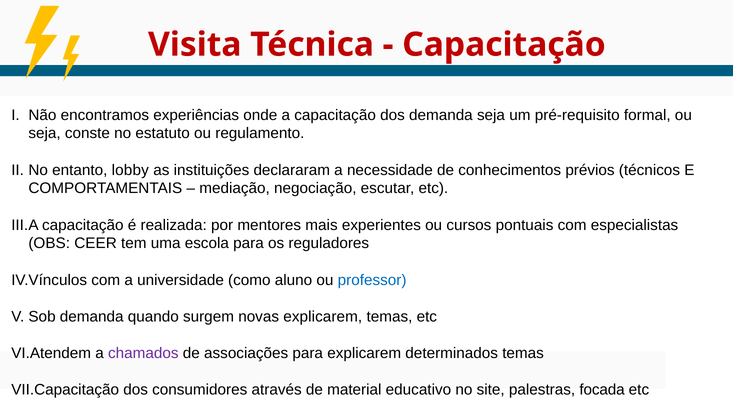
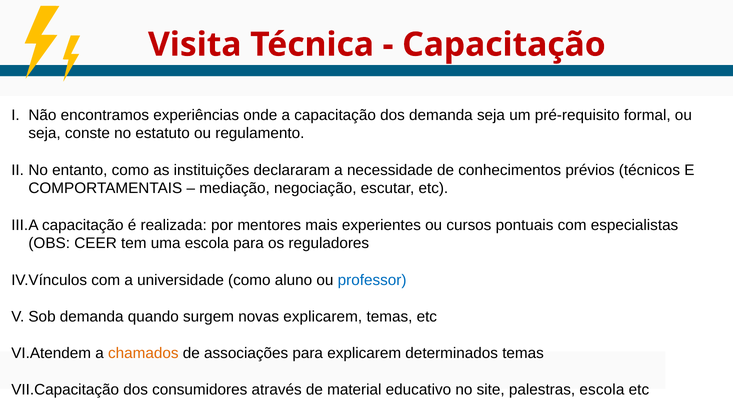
entanto lobby: lobby -> como
chamados colour: purple -> orange
palestras focada: focada -> escola
